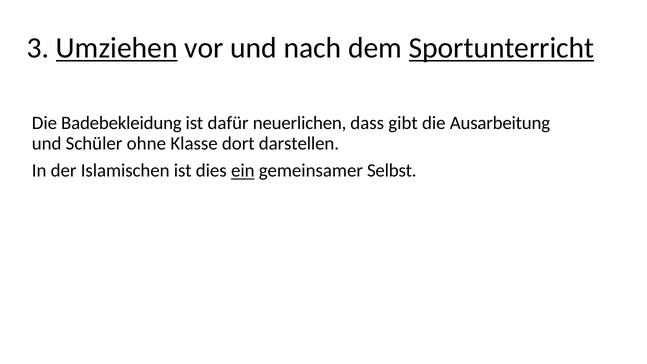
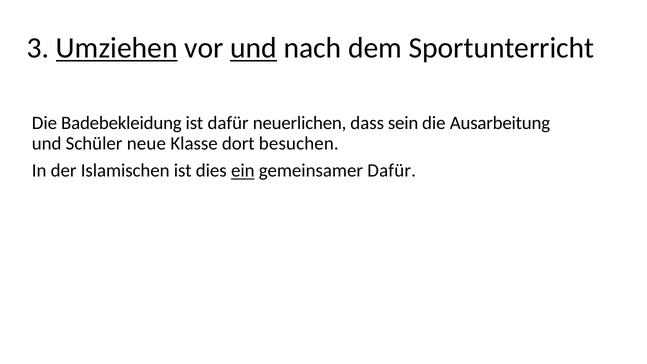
und at (254, 48) underline: none -> present
Sportunterricht underline: present -> none
gibt: gibt -> sein
ohne: ohne -> neue
darstellen: darstellen -> besuchen
gemeinsamer Selbst: Selbst -> Dafür
